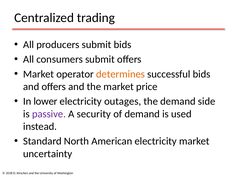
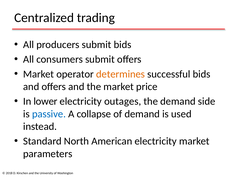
passive colour: purple -> blue
security: security -> collapse
uncertainty: uncertainty -> parameters
